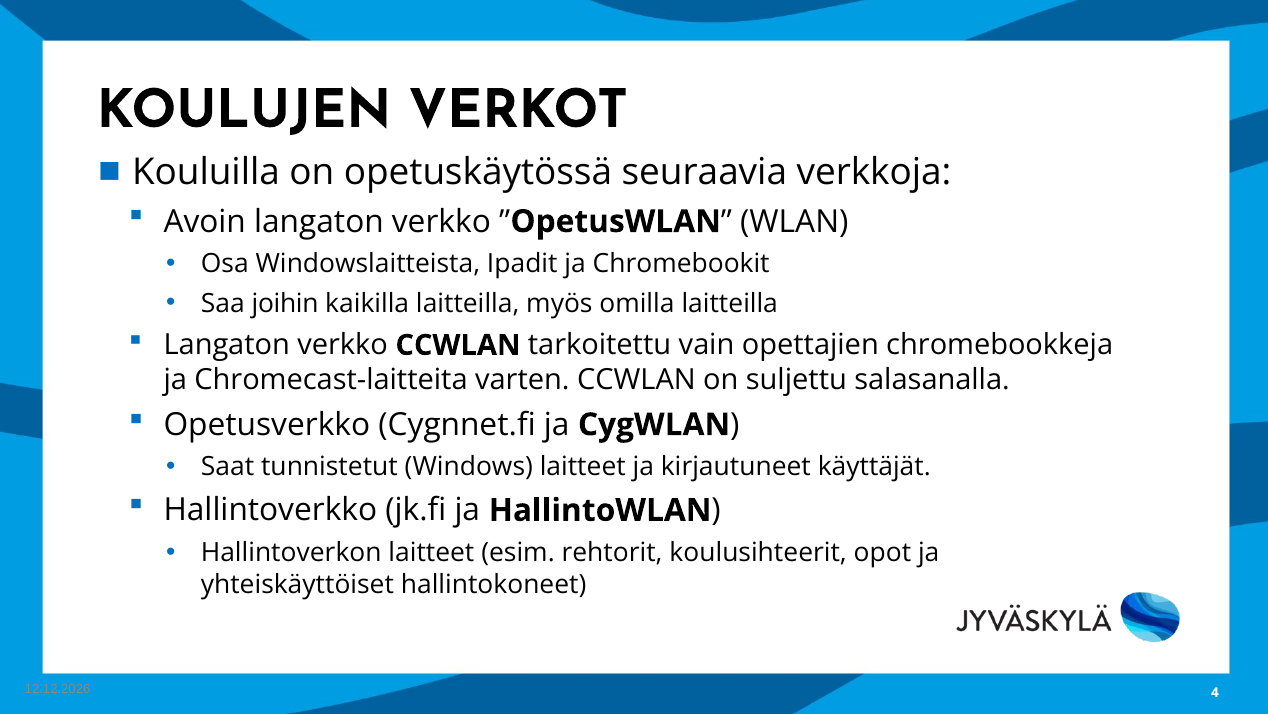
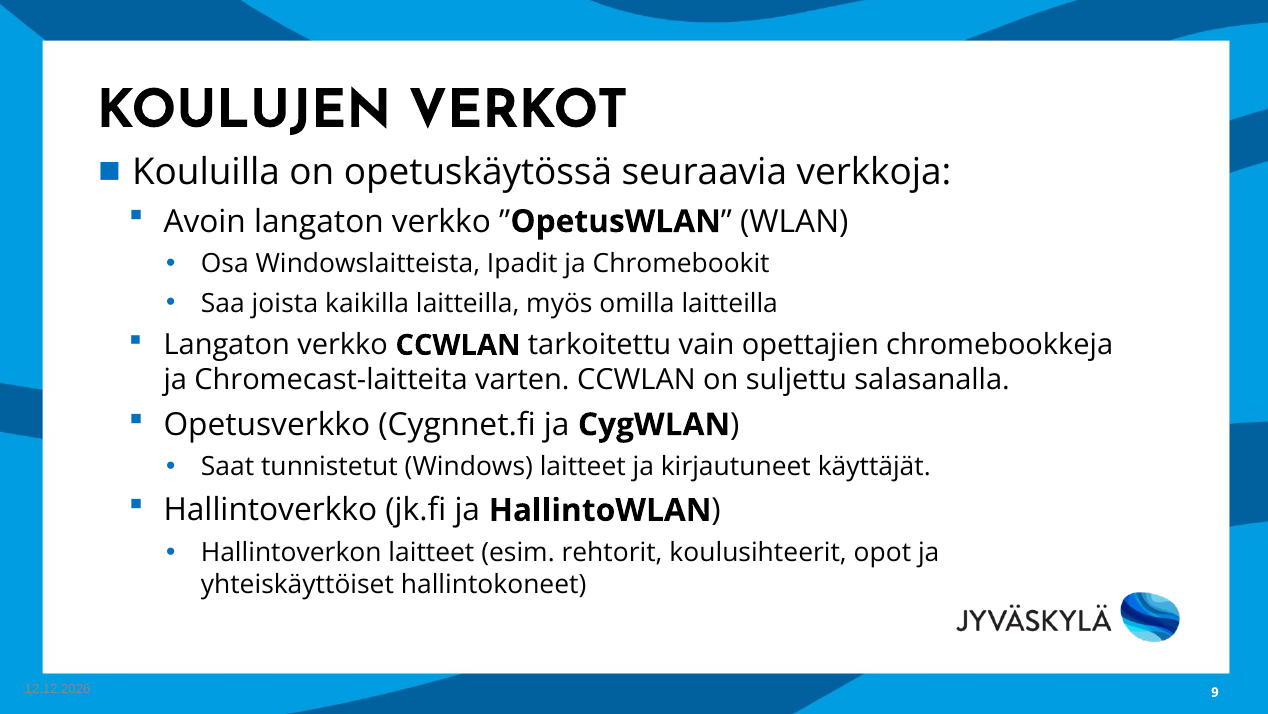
joihin: joihin -> joista
4: 4 -> 9
